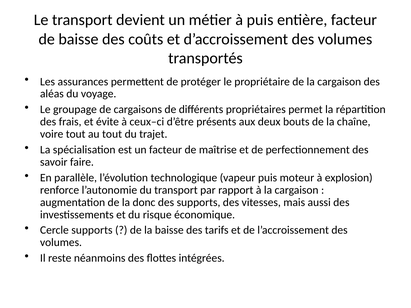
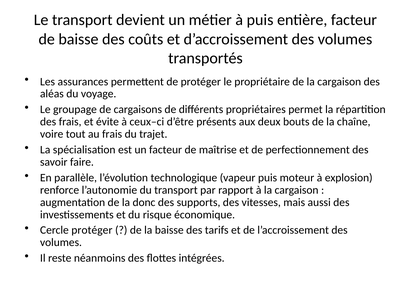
au tout: tout -> frais
Cercle supports: supports -> protéger
